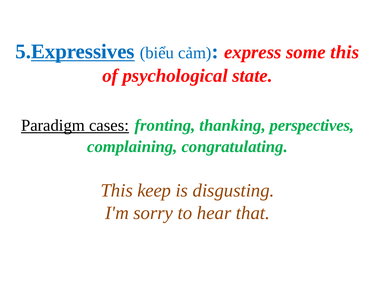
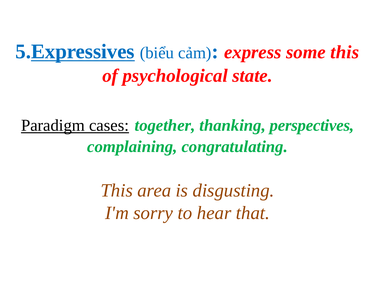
fronting: fronting -> together
keep: keep -> area
